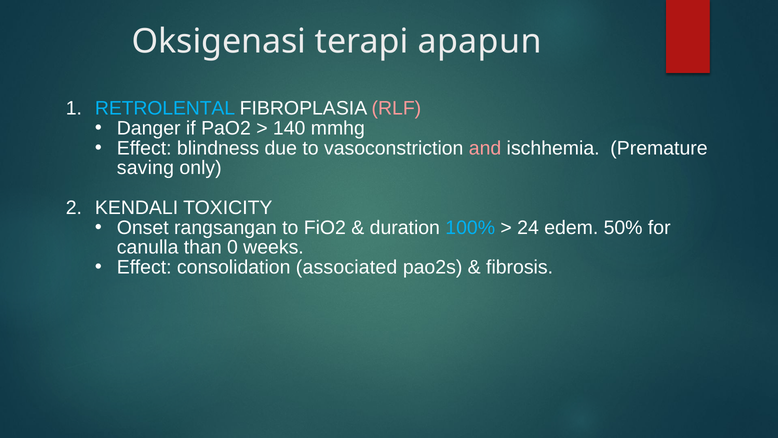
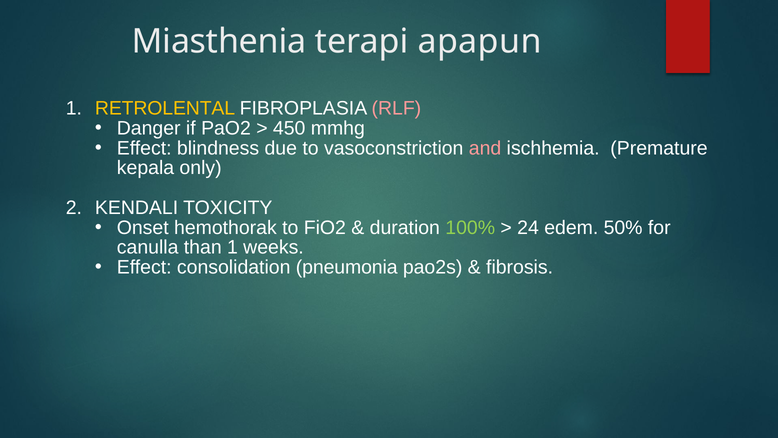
Oksigenasi: Oksigenasi -> Miasthenia
RETROLENTAL colour: light blue -> yellow
140: 140 -> 450
saving: saving -> kepala
rangsangan: rangsangan -> hemothorak
100% colour: light blue -> light green
than 0: 0 -> 1
associated: associated -> pneumonia
